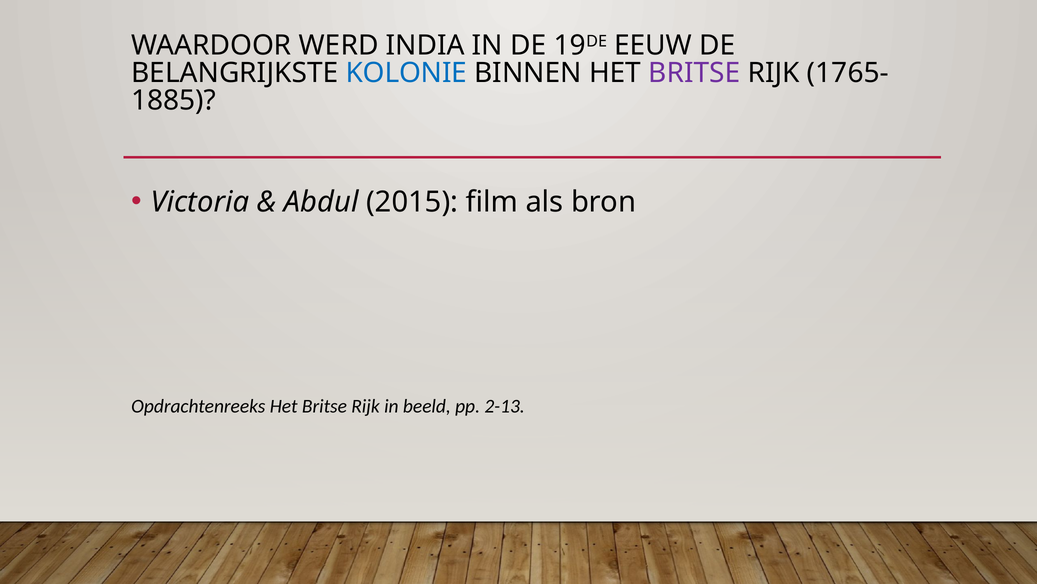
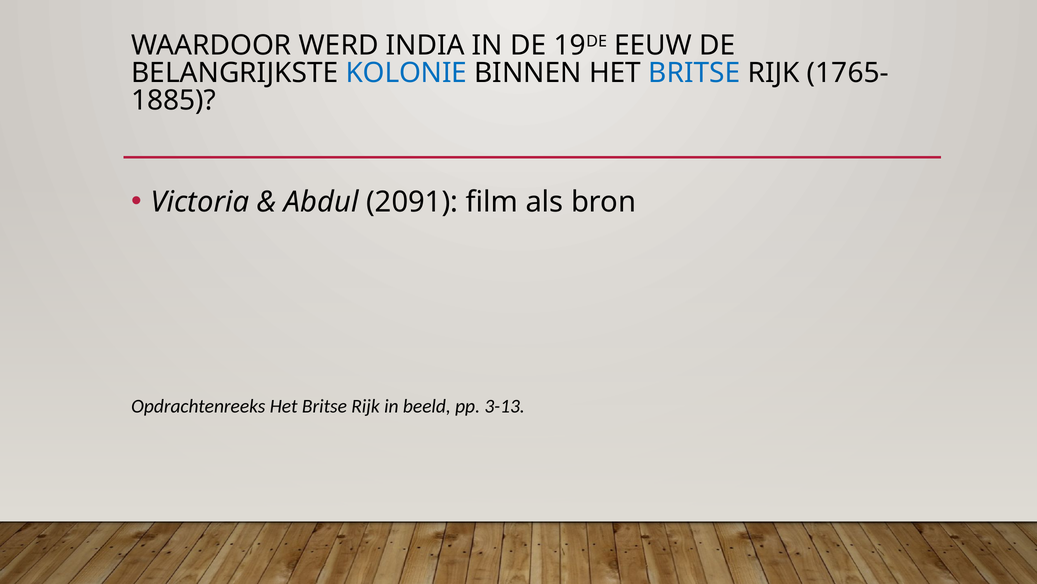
BRITSE at (694, 73) colour: purple -> blue
2015: 2015 -> 2091
2-13: 2-13 -> 3-13
